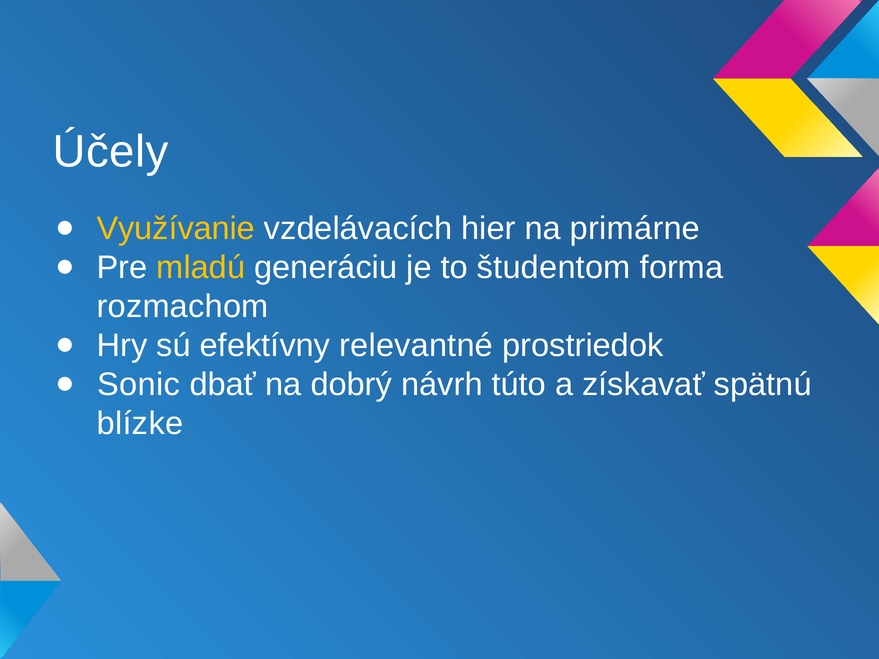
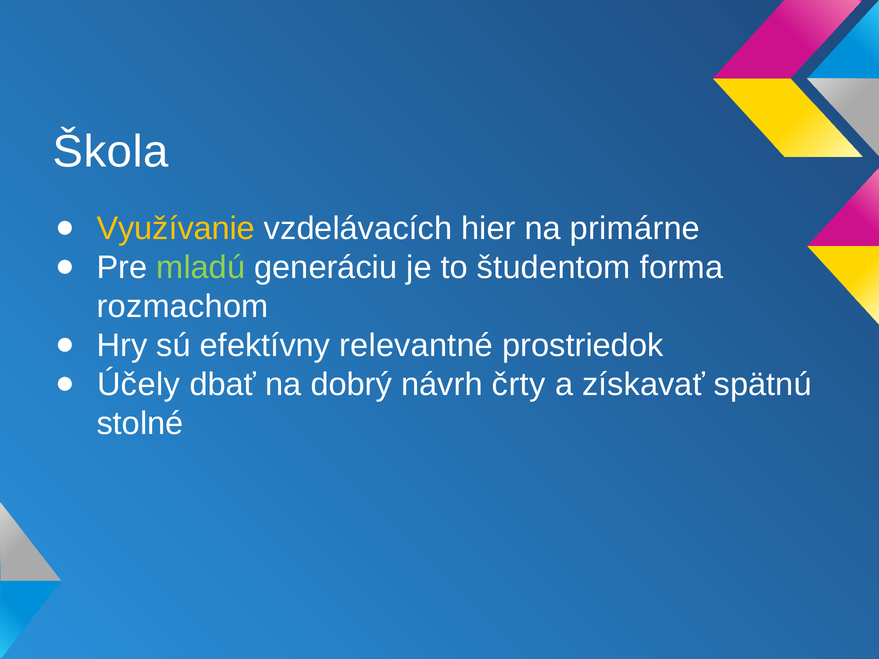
Účely: Účely -> Škola
mladú colour: yellow -> light green
Sonic: Sonic -> Účely
túto: túto -> črty
blízke: blízke -> stolné
